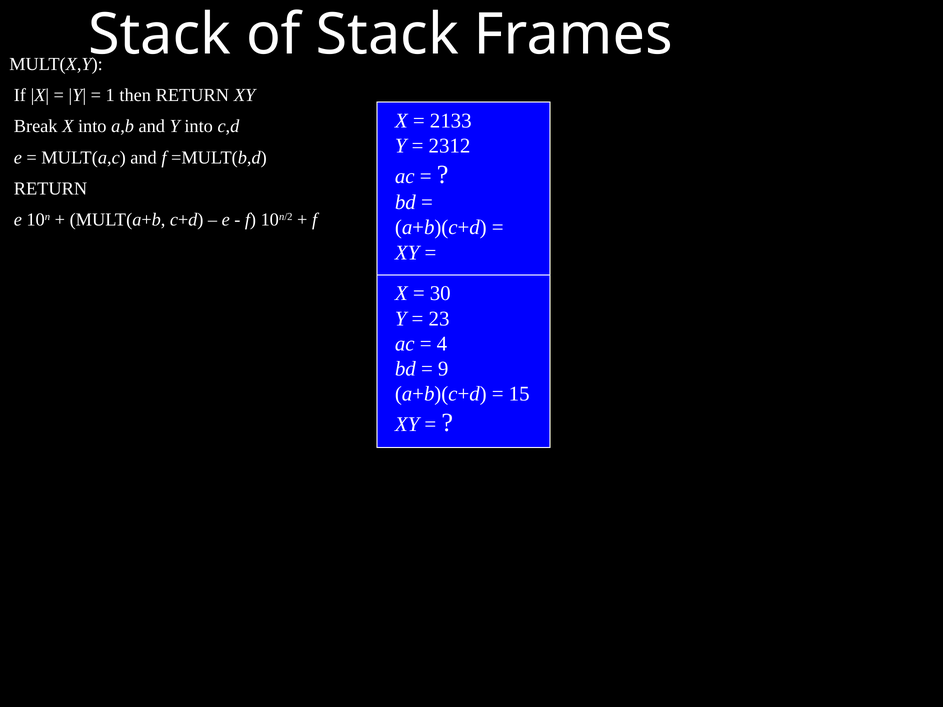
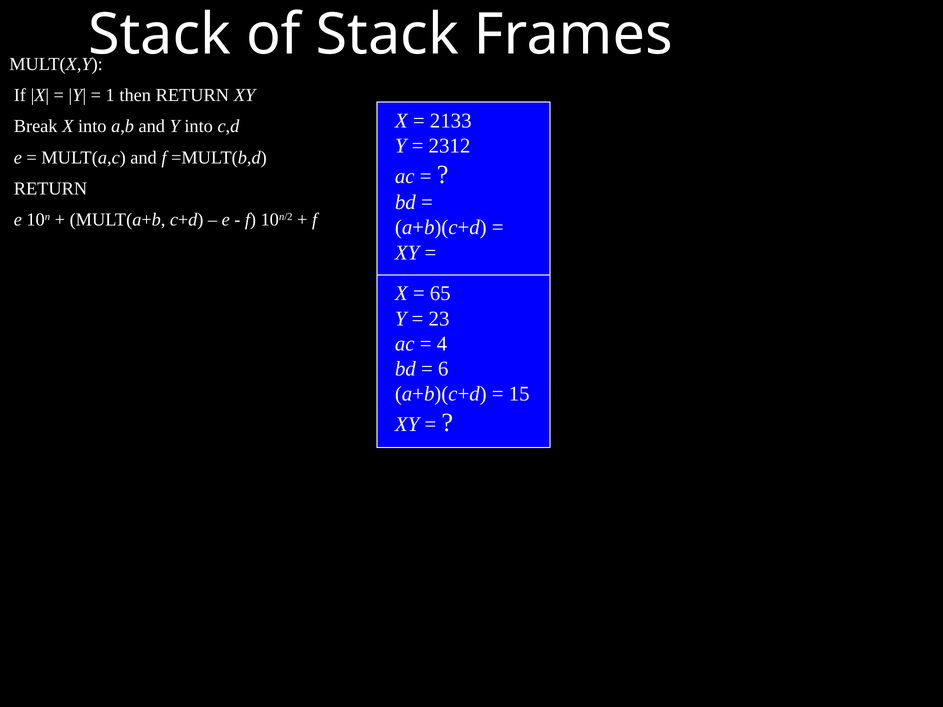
30: 30 -> 65
9: 9 -> 6
